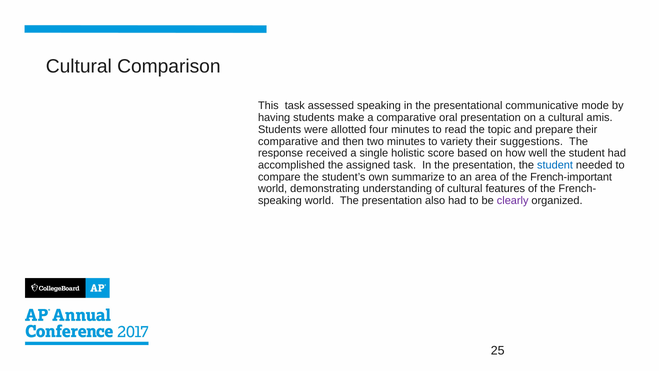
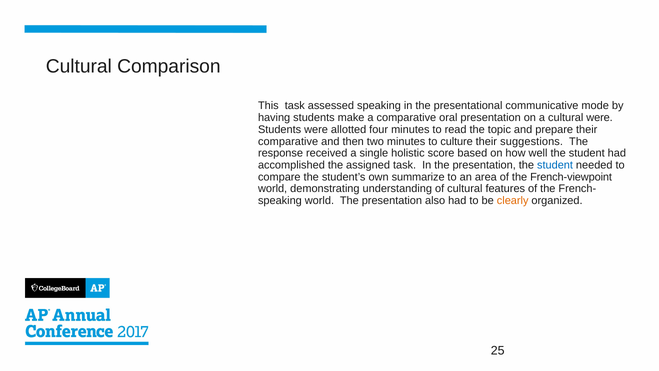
cultural amis: amis -> were
variety: variety -> culture
French-important: French-important -> French-viewpoint
clearly colour: purple -> orange
